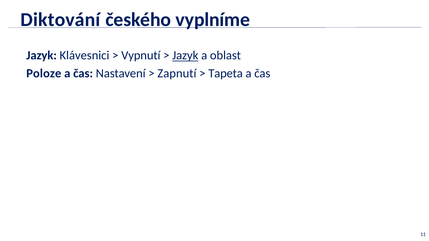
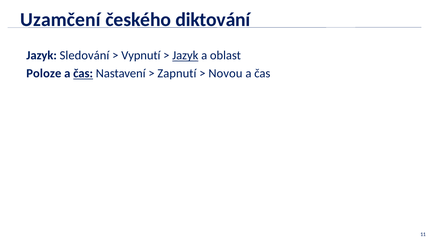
Diktování: Diktování -> Uzamčení
vyplníme: vyplníme -> diktování
Klávesnici: Klávesnici -> Sledování
čas at (83, 74) underline: none -> present
Tapeta: Tapeta -> Novou
